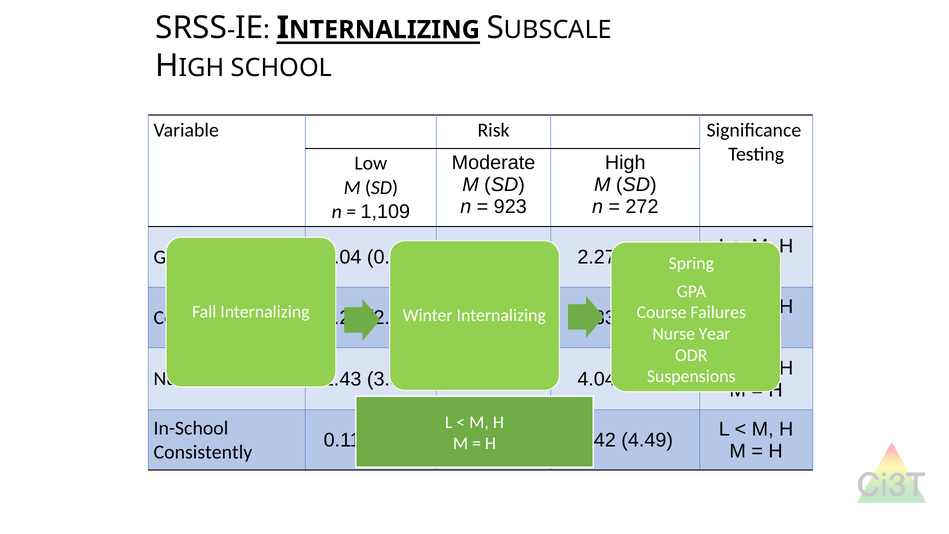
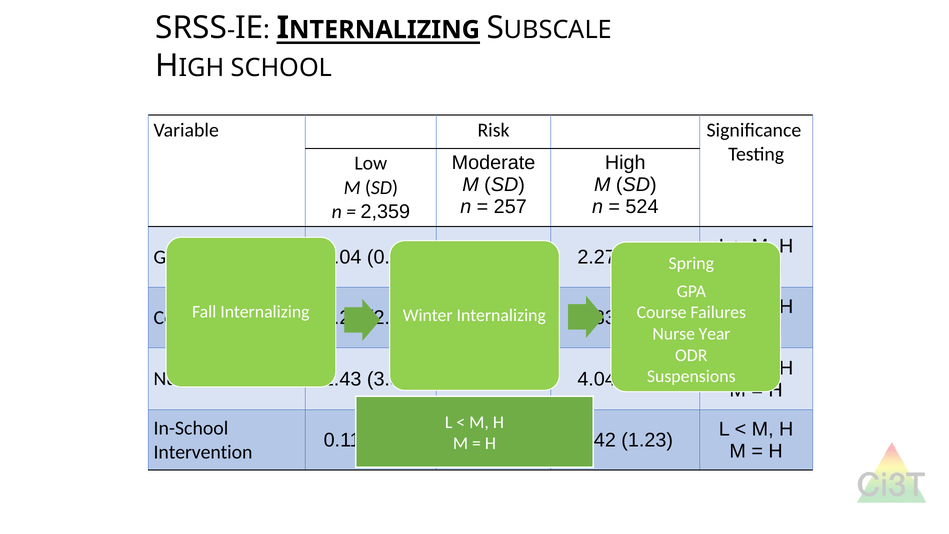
923: 923 -> 257
272: 272 -> 524
1,109: 1,109 -> 2,359
4.49: 4.49 -> 1.23
Consistently: Consistently -> Intervention
